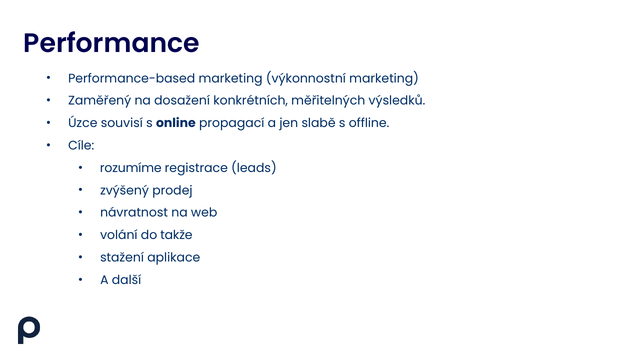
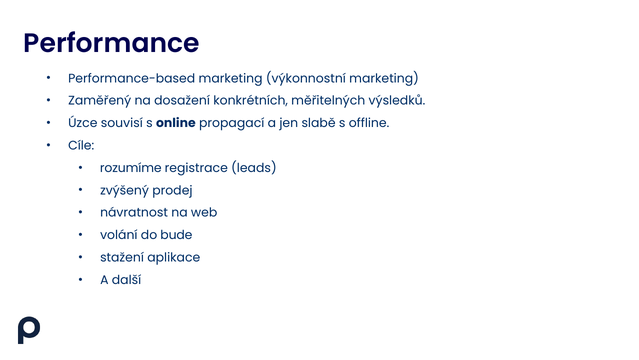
takže: takže -> bude
